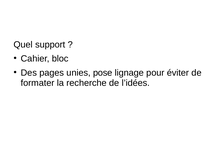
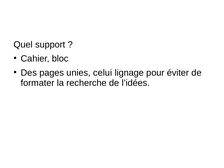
pose: pose -> celui
